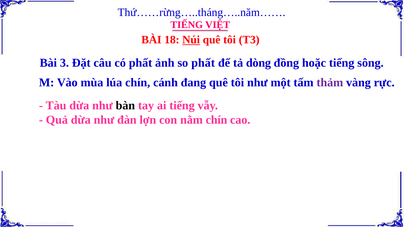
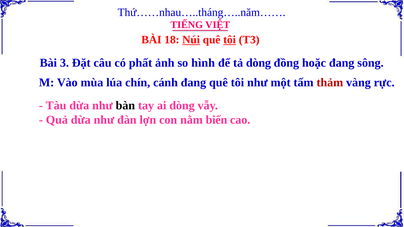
Thứ……rừng…..tháng…..năm……: Thứ……rừng…..tháng…..năm…… -> Thứ……nhau…..tháng…..năm……
tôi at (230, 40) underline: none -> present
so phất: phất -> hình
hoặc tiếng: tiếng -> đang
thảm colour: purple -> red
ai tiếng: tiếng -> dòng
nằm chín: chín -> biến
